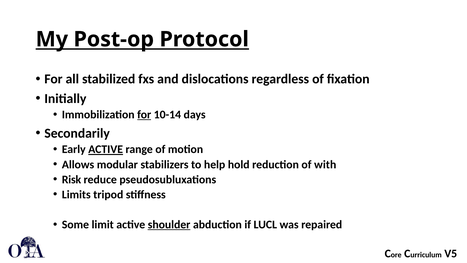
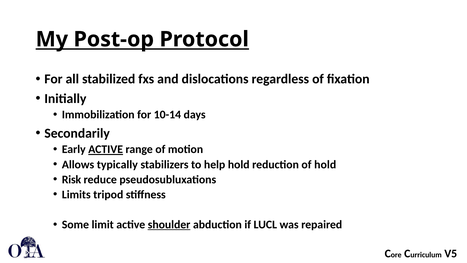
for at (144, 115) underline: present -> none
modular: modular -> typically
of with: with -> hold
